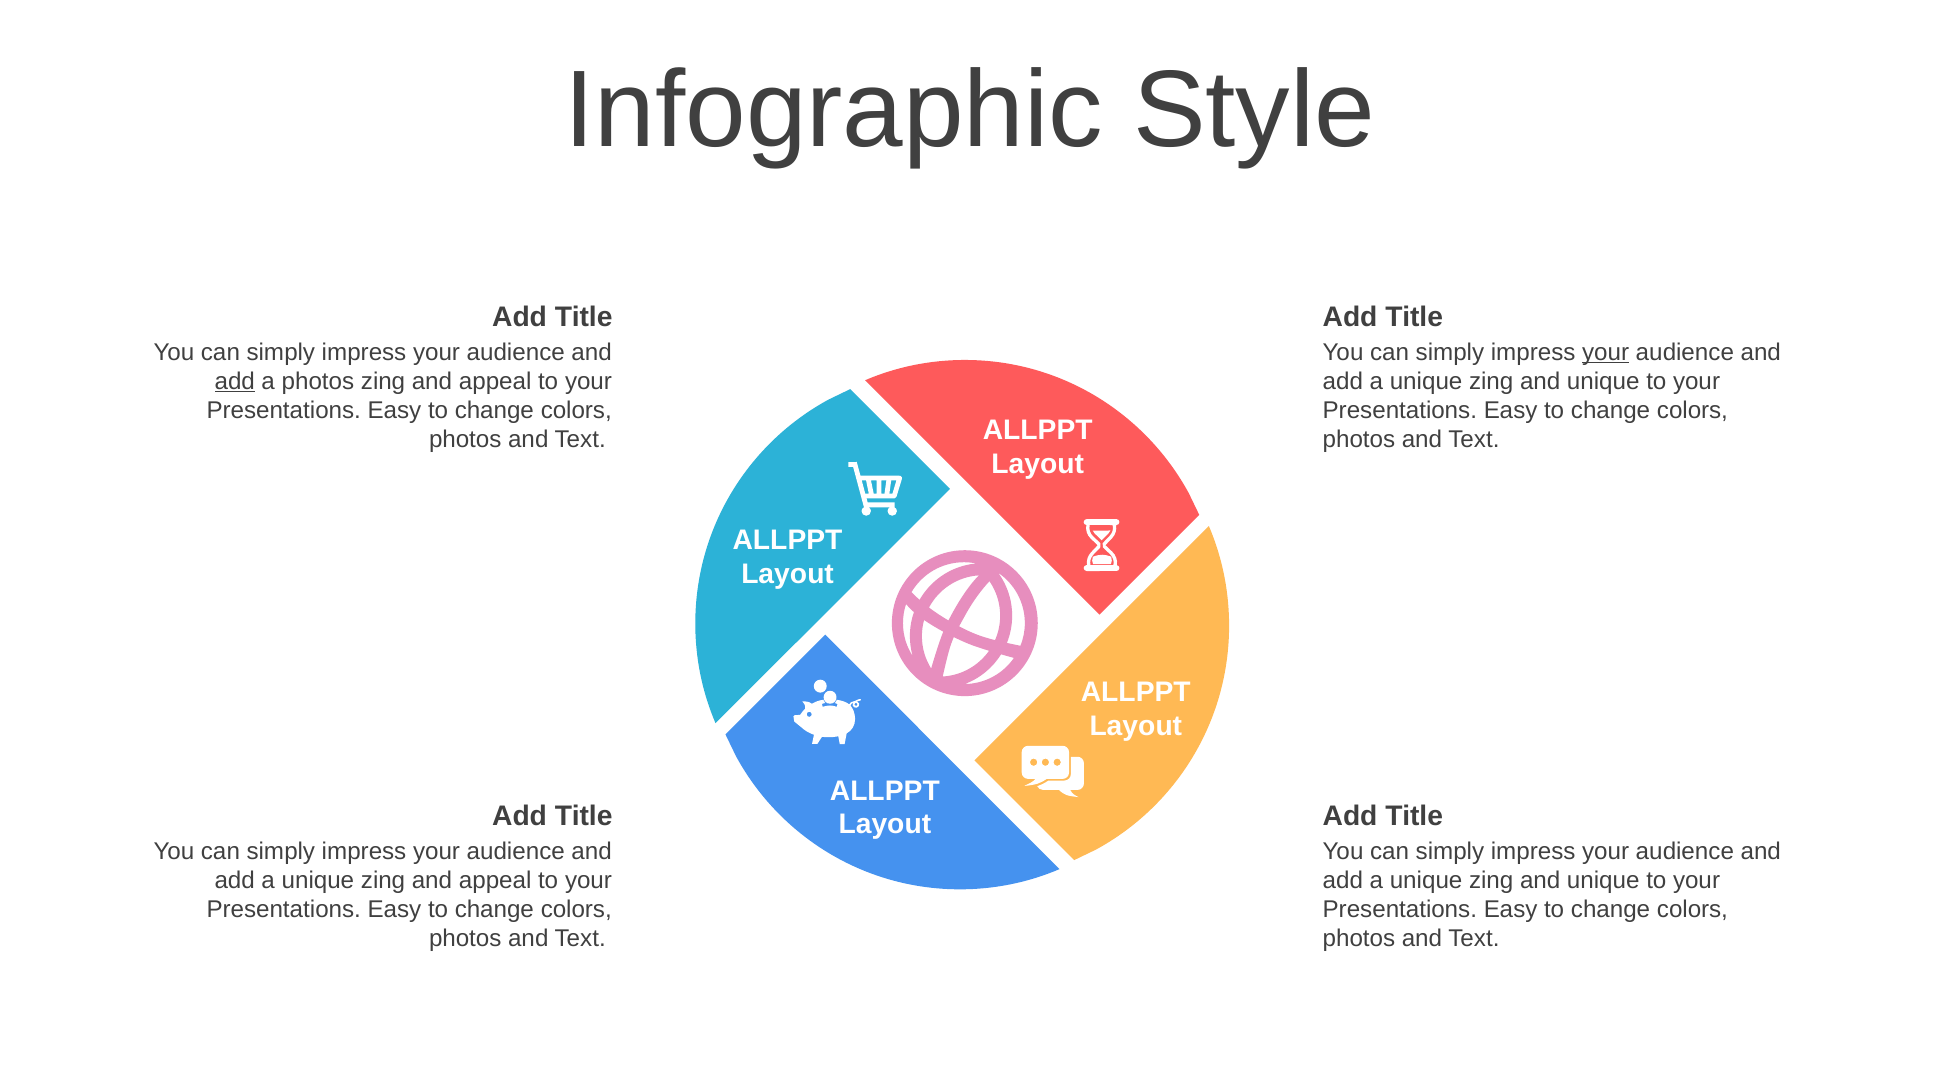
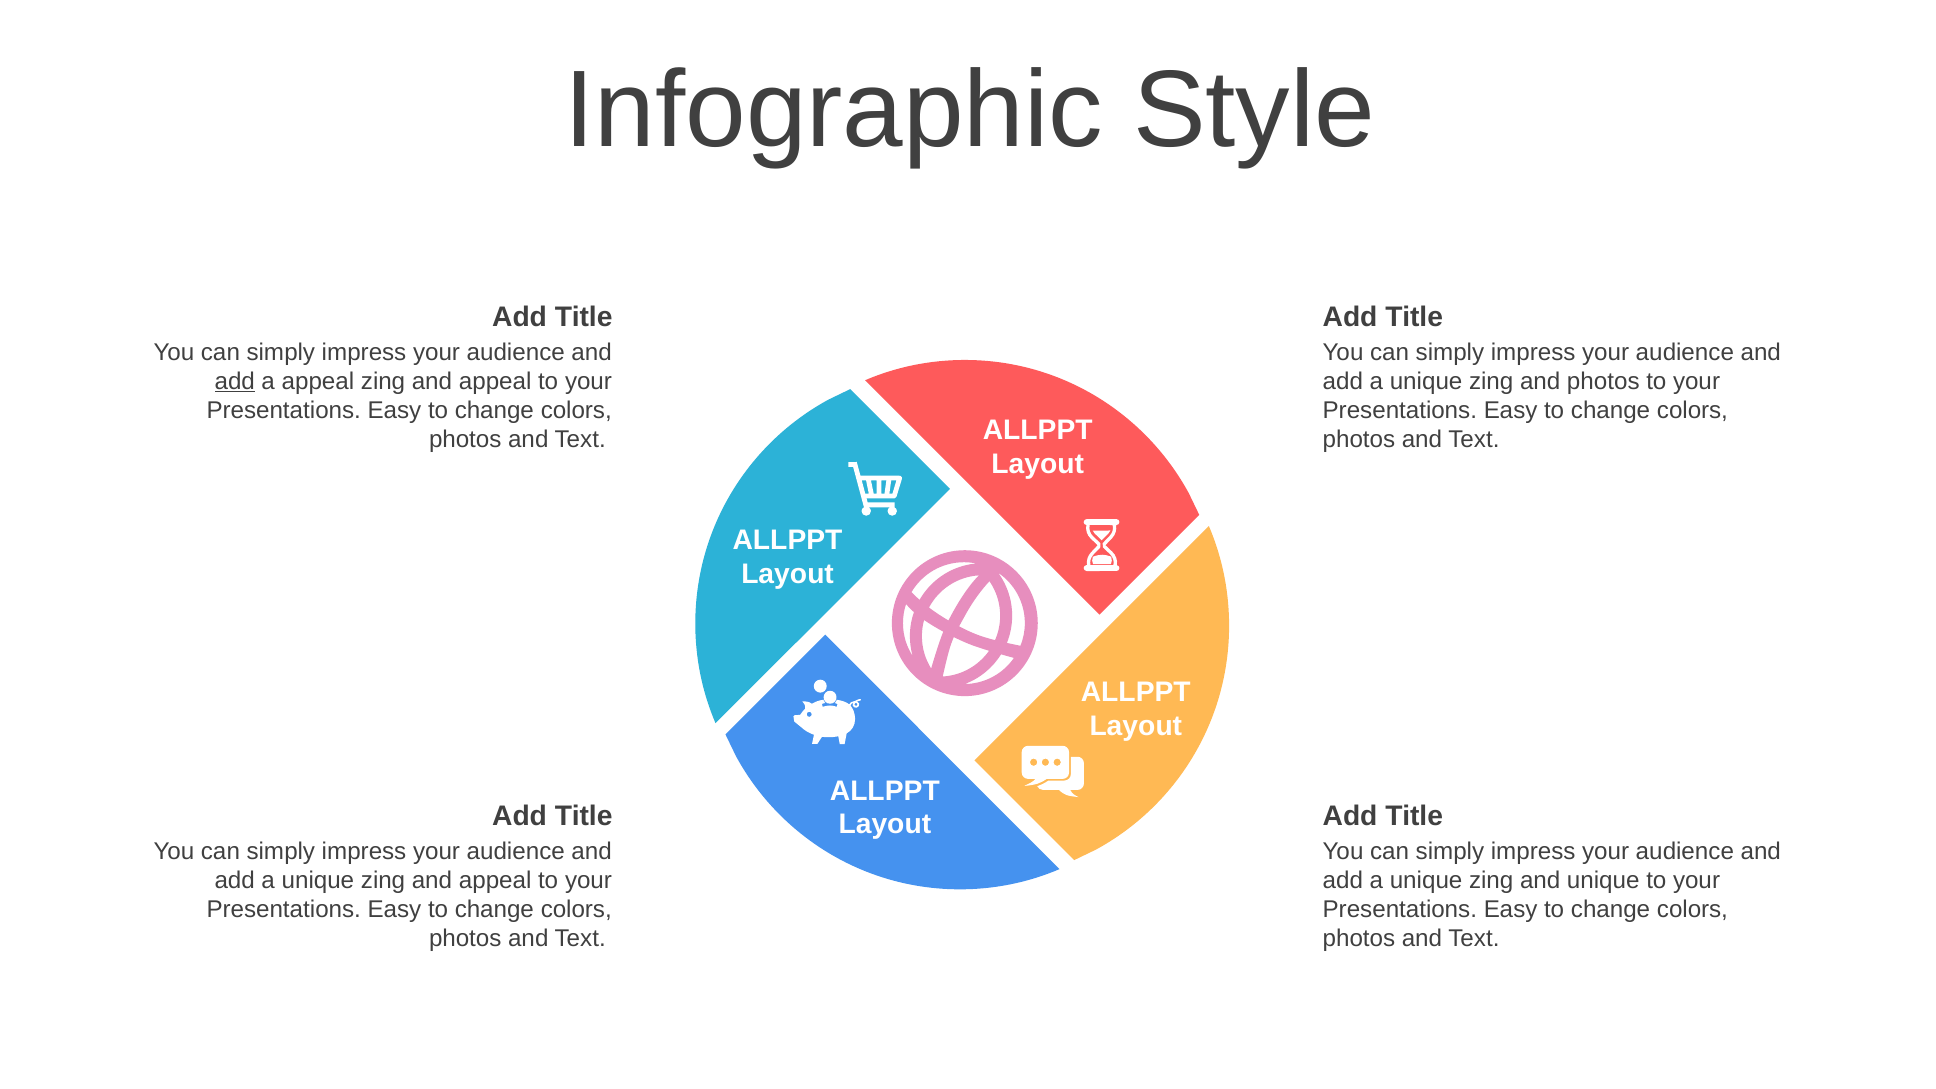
your at (1606, 352) underline: present -> none
a photos: photos -> appeal
unique at (1603, 381): unique -> photos
